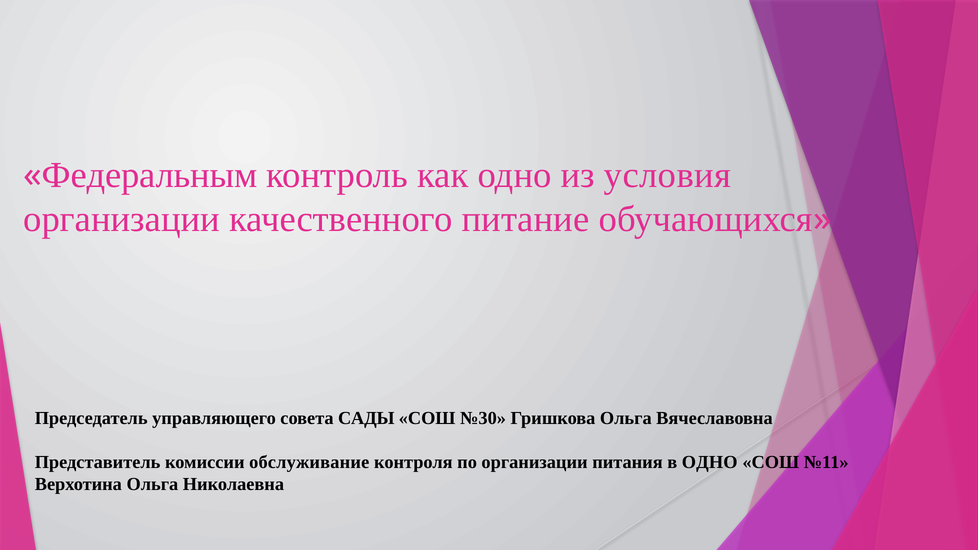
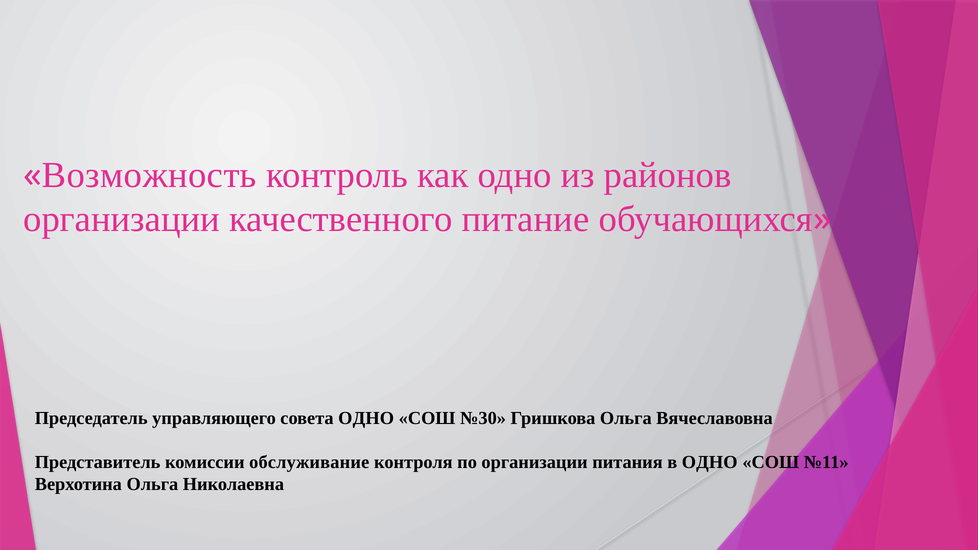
Федеральным: Федеральным -> Возможность
условия: условия -> районов
совета САДЫ: САДЫ -> ОДНО
